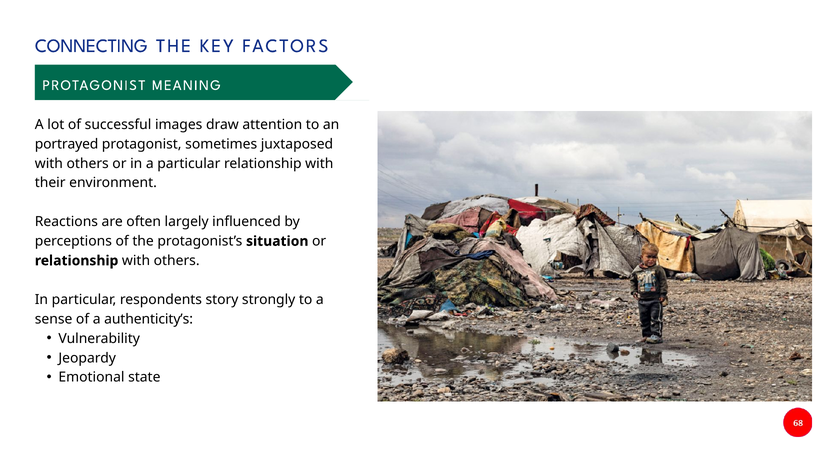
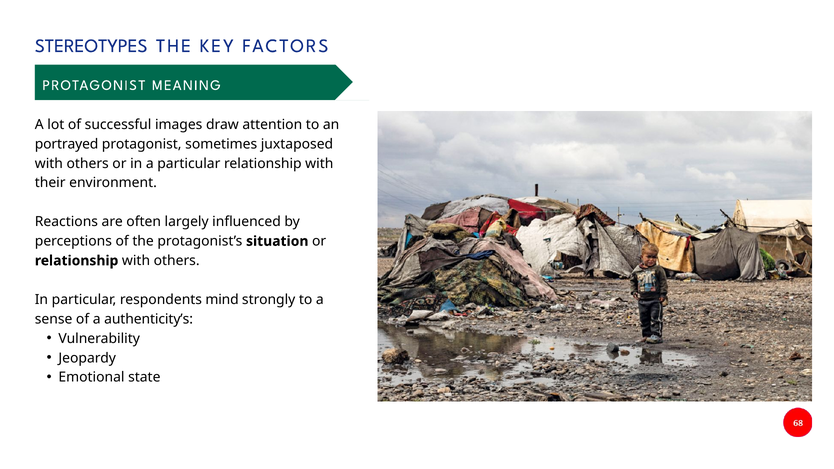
CONNECTING: CONNECTING -> STEREOTYPES
story: story -> mind
